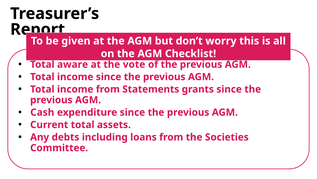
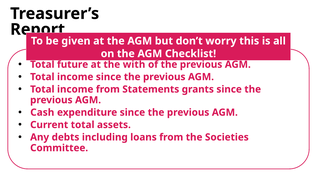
aware: aware -> future
vote: vote -> with
